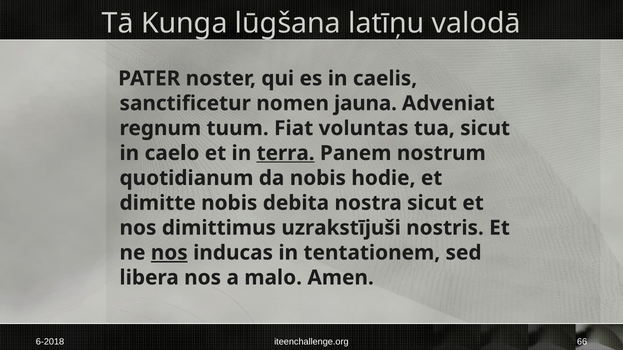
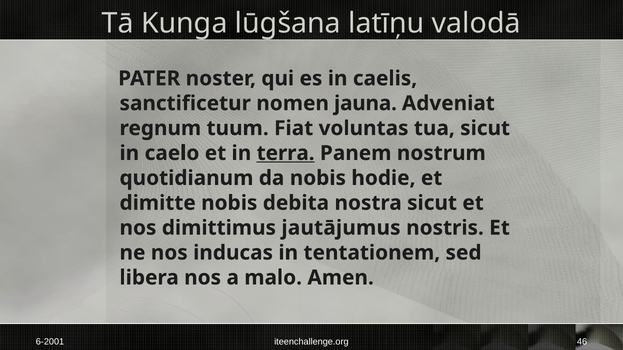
uzrakstījuši: uzrakstījuši -> jautājumus
nos at (169, 253) underline: present -> none
6-2018: 6-2018 -> 6-2001
66: 66 -> 46
